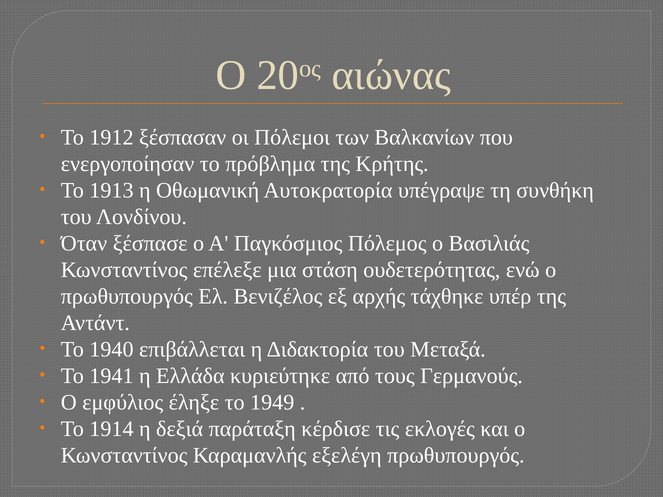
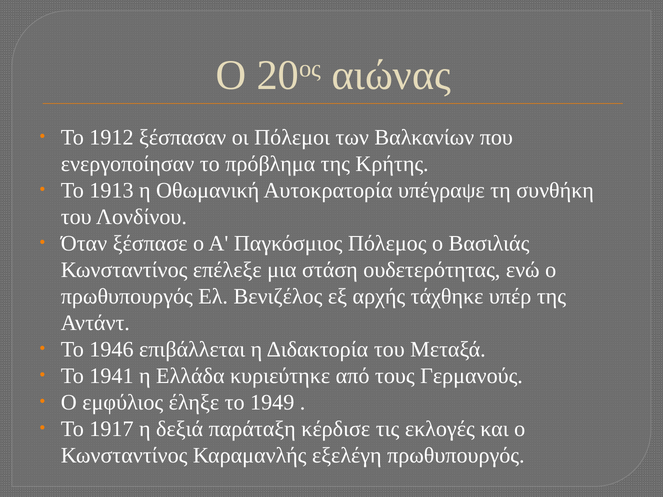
1940: 1940 -> 1946
1914: 1914 -> 1917
